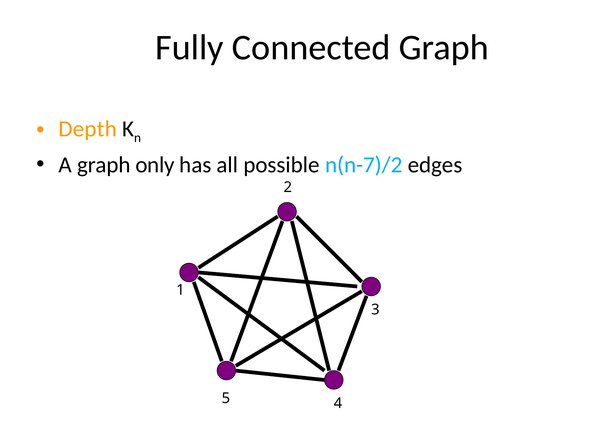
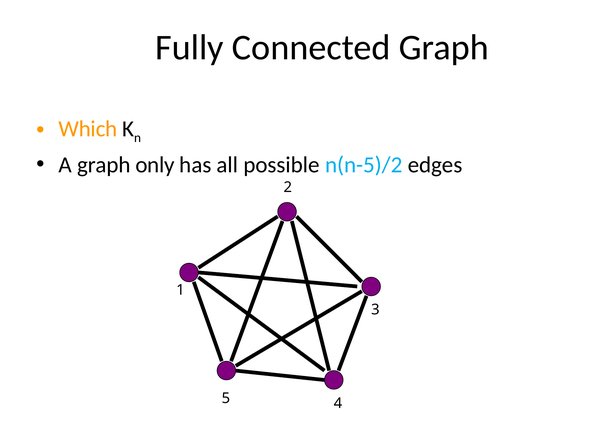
Depth: Depth -> Which
n(n-7)/2: n(n-7)/2 -> n(n-5)/2
